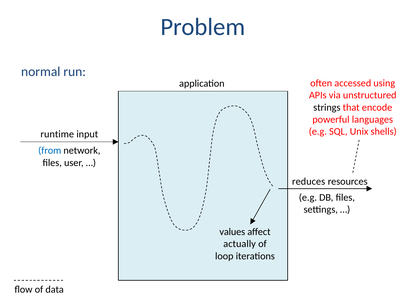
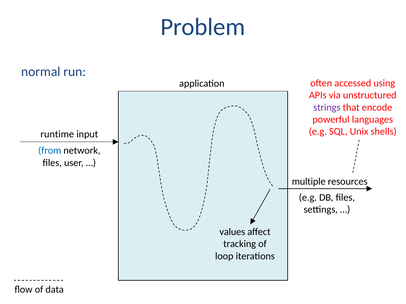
strings colour: black -> purple
reduces: reduces -> multiple
actually: actually -> tracking
